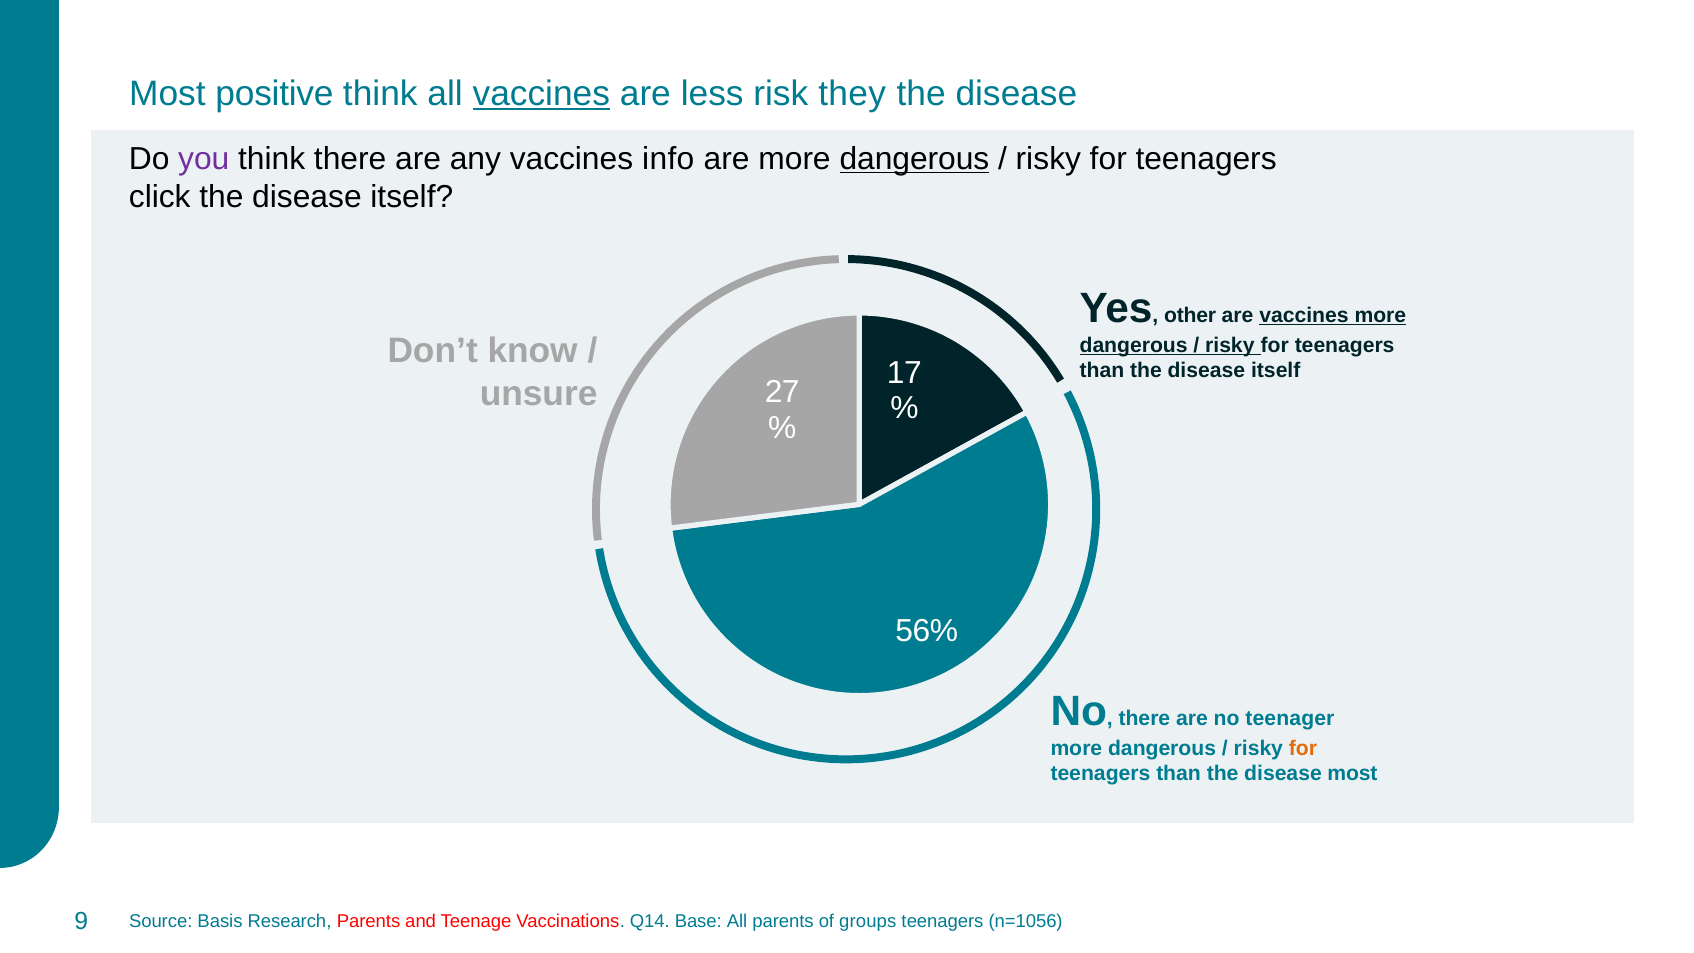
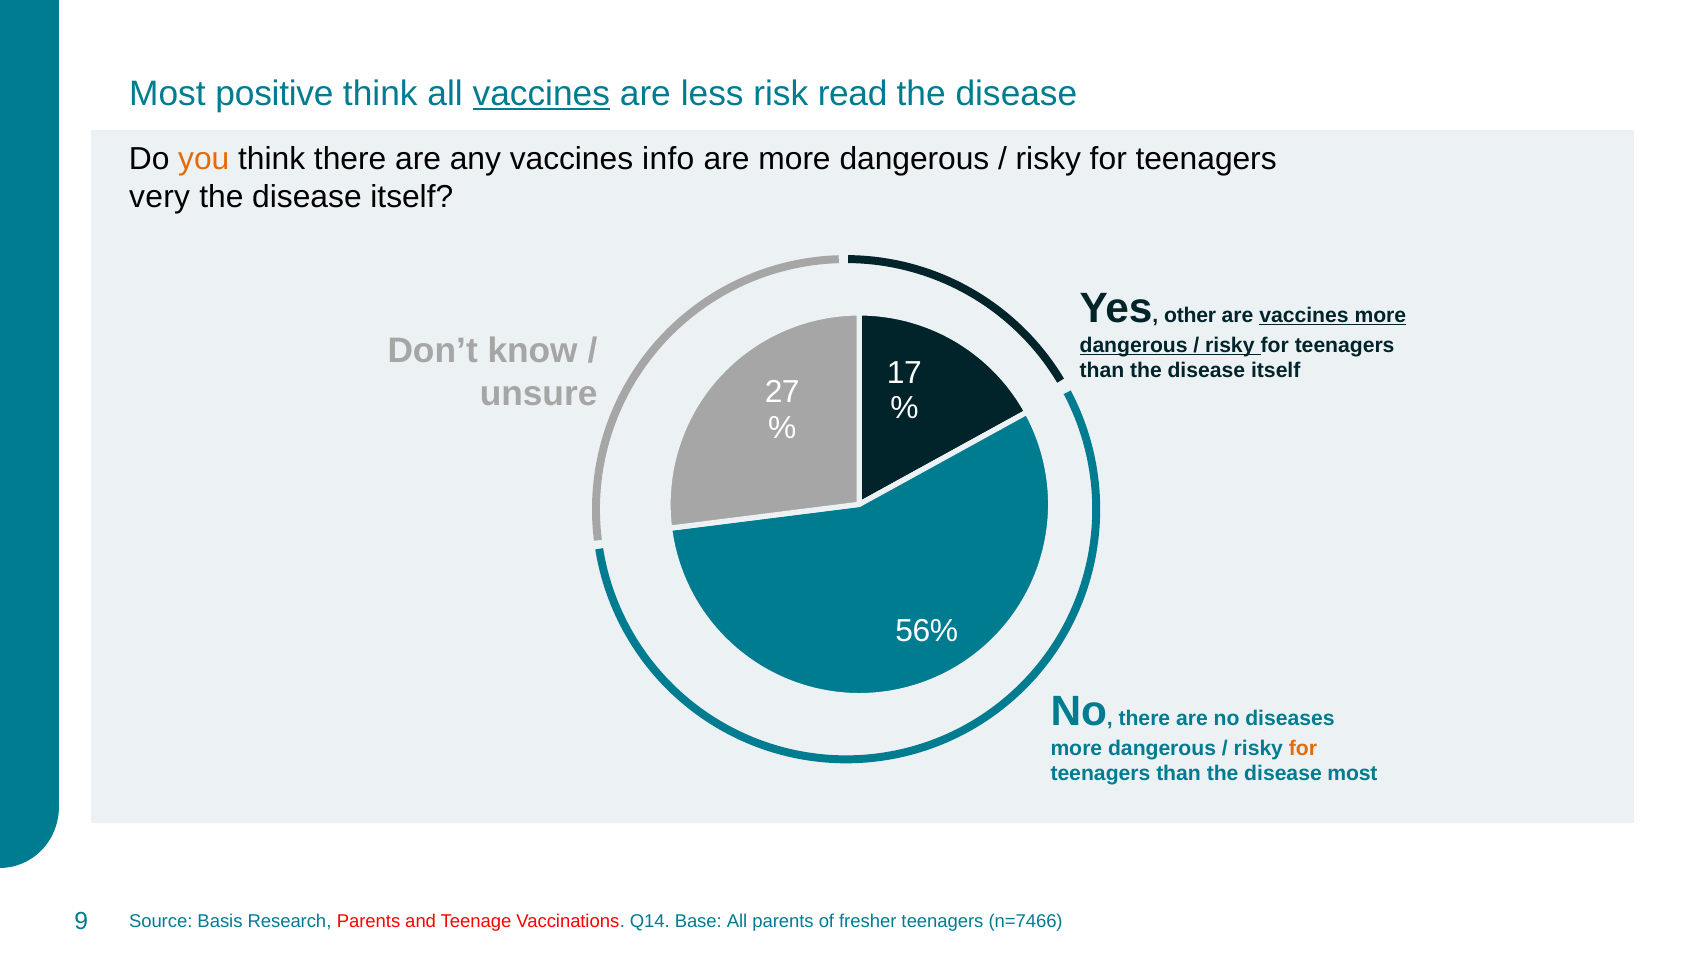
they: they -> read
you colour: purple -> orange
dangerous at (914, 159) underline: present -> none
click: click -> very
teenager: teenager -> diseases
groups: groups -> fresher
n=1056: n=1056 -> n=7466
